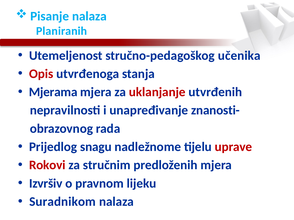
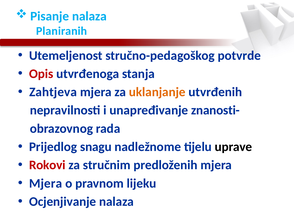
učenika: učenika -> potvrde
Mjerama: Mjerama -> Zahtjeva
uklanjanje colour: red -> orange
uprave colour: red -> black
Izvršiv at (46, 184): Izvršiv -> Mjera
Suradnikom: Suradnikom -> Ocjenjivanje
